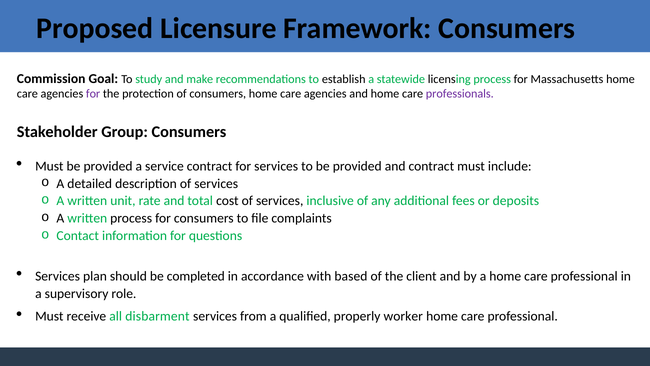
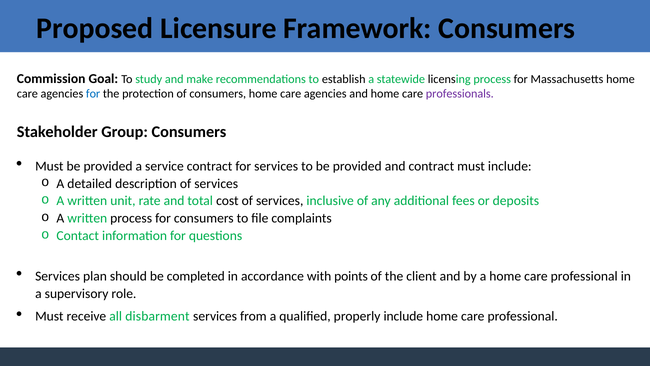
for at (93, 94) colour: purple -> blue
based: based -> points
properly worker: worker -> include
